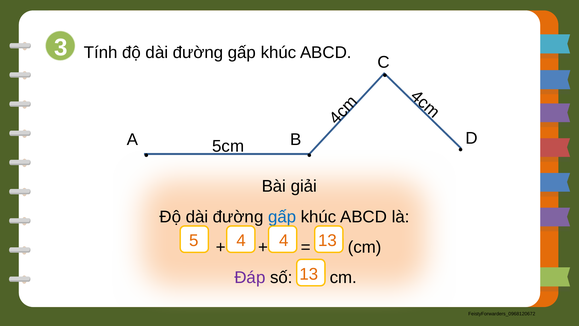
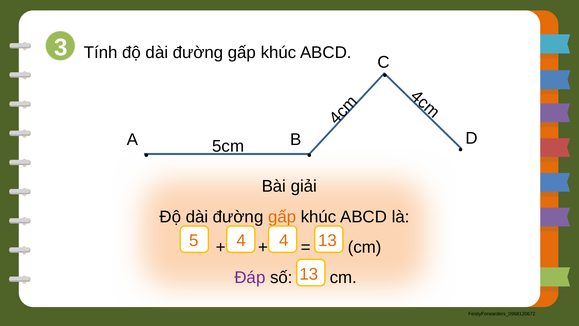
gấp at (282, 217) colour: blue -> orange
